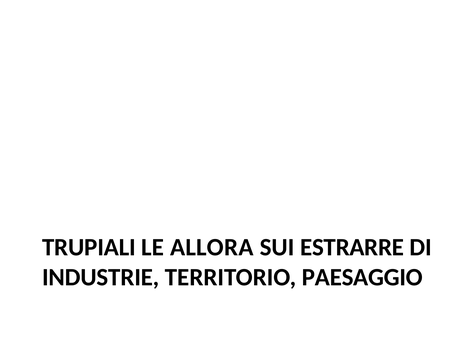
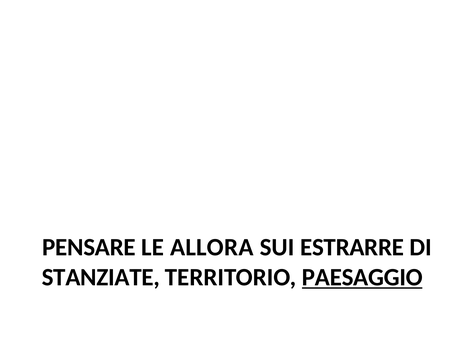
TRUPIALI: TRUPIALI -> PENSARE
INDUSTRIE: INDUSTRIE -> STANZIATE
PAESAGGIO underline: none -> present
